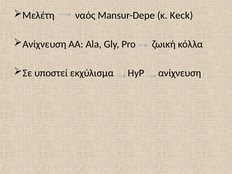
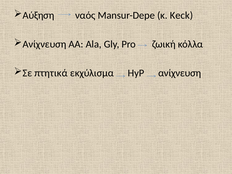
Μελέτη: Μελέτη -> Αύξηση
υποστεί: υποστεί -> πτητικά
